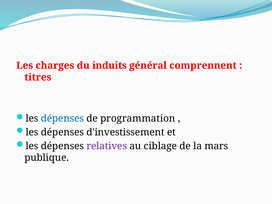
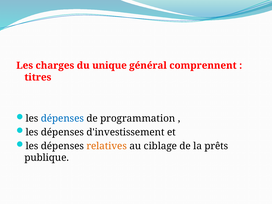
induits: induits -> unique
relatives colour: purple -> orange
mars: mars -> prêts
